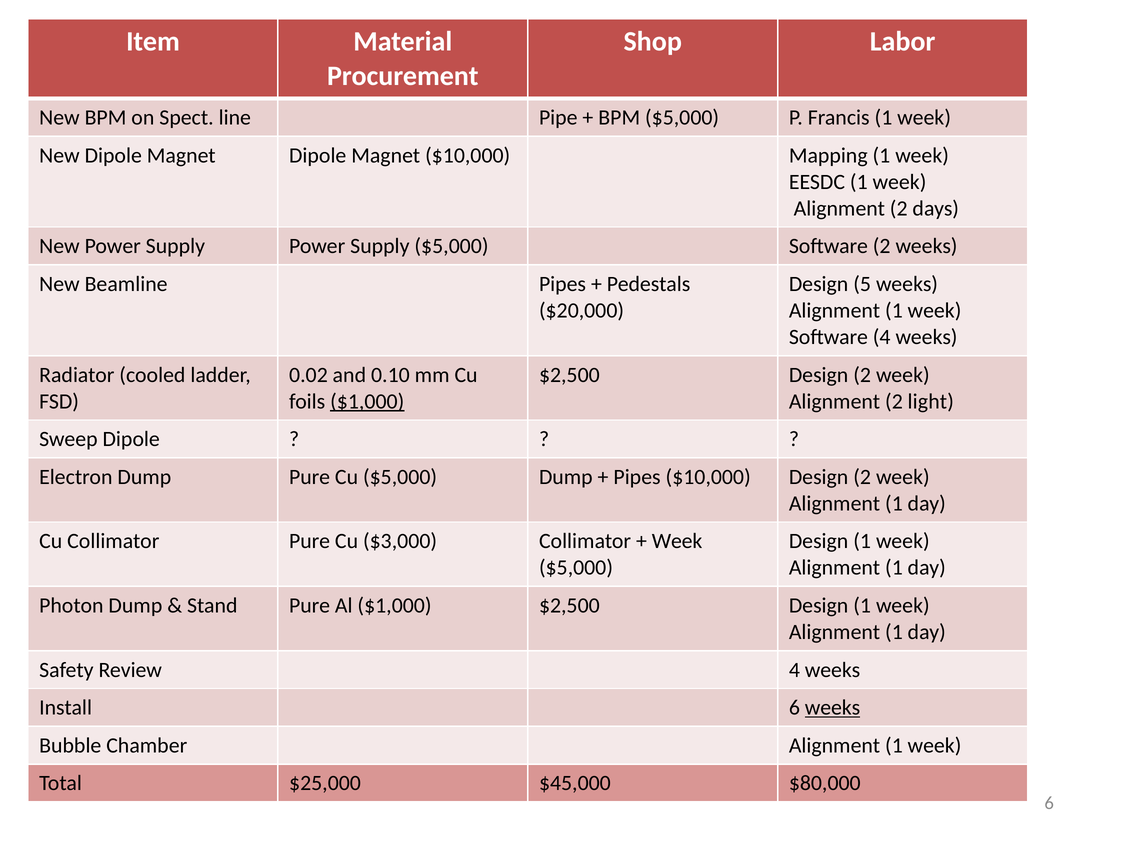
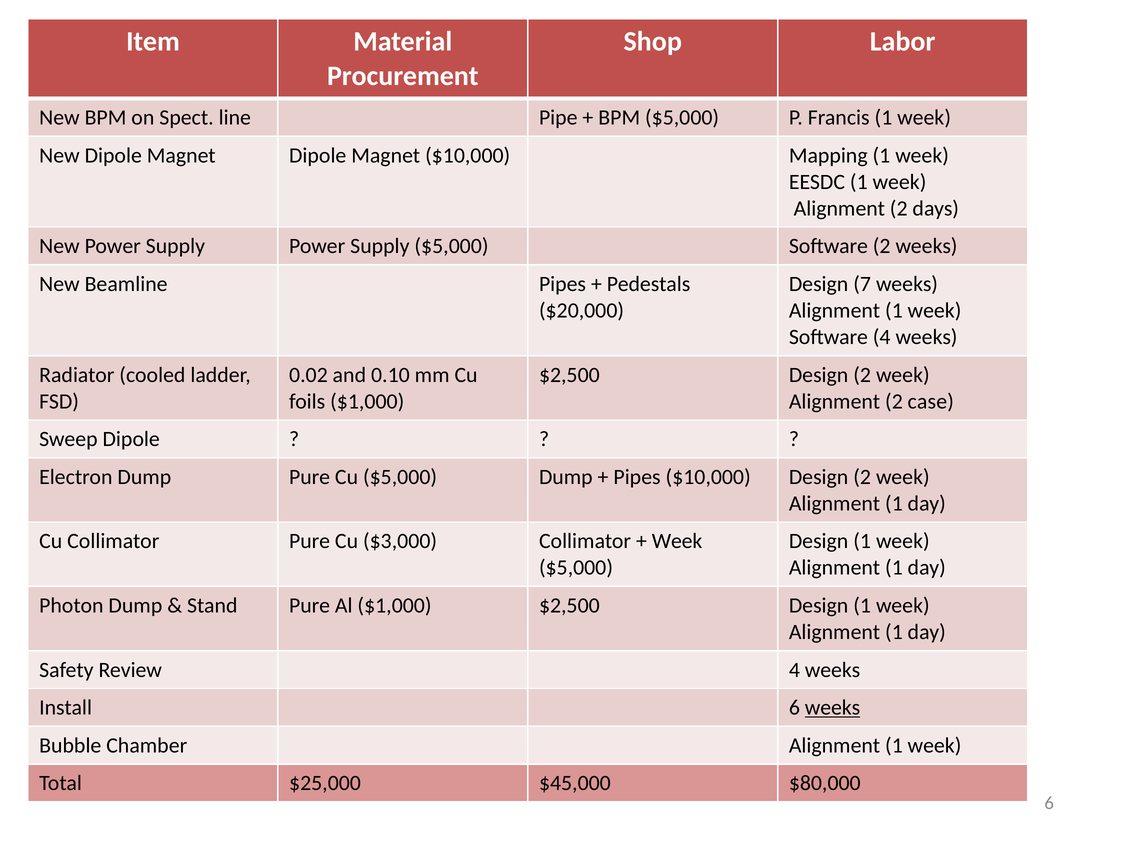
5: 5 -> 7
$1,000 at (367, 401) underline: present -> none
light: light -> case
